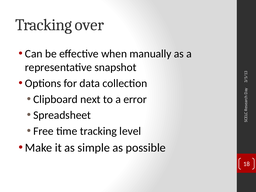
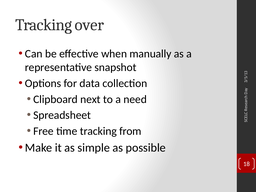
error: error -> need
level: level -> from
